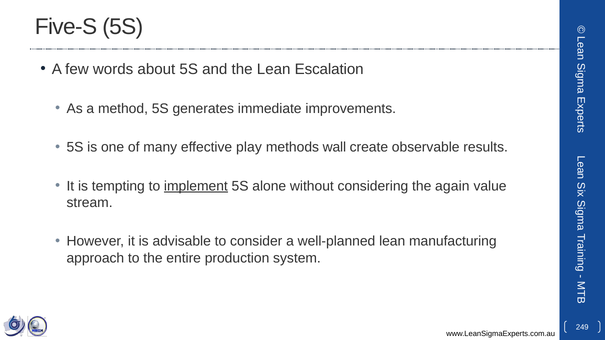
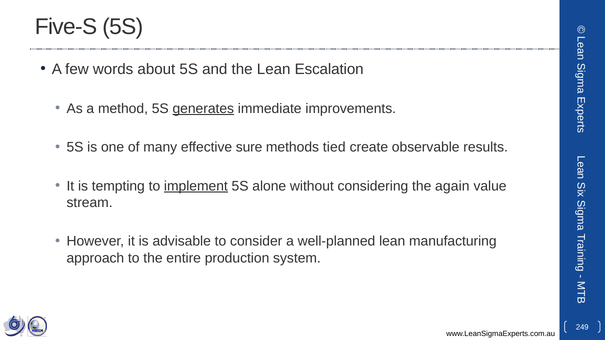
generates underline: none -> present
play: play -> sure
wall: wall -> tied
